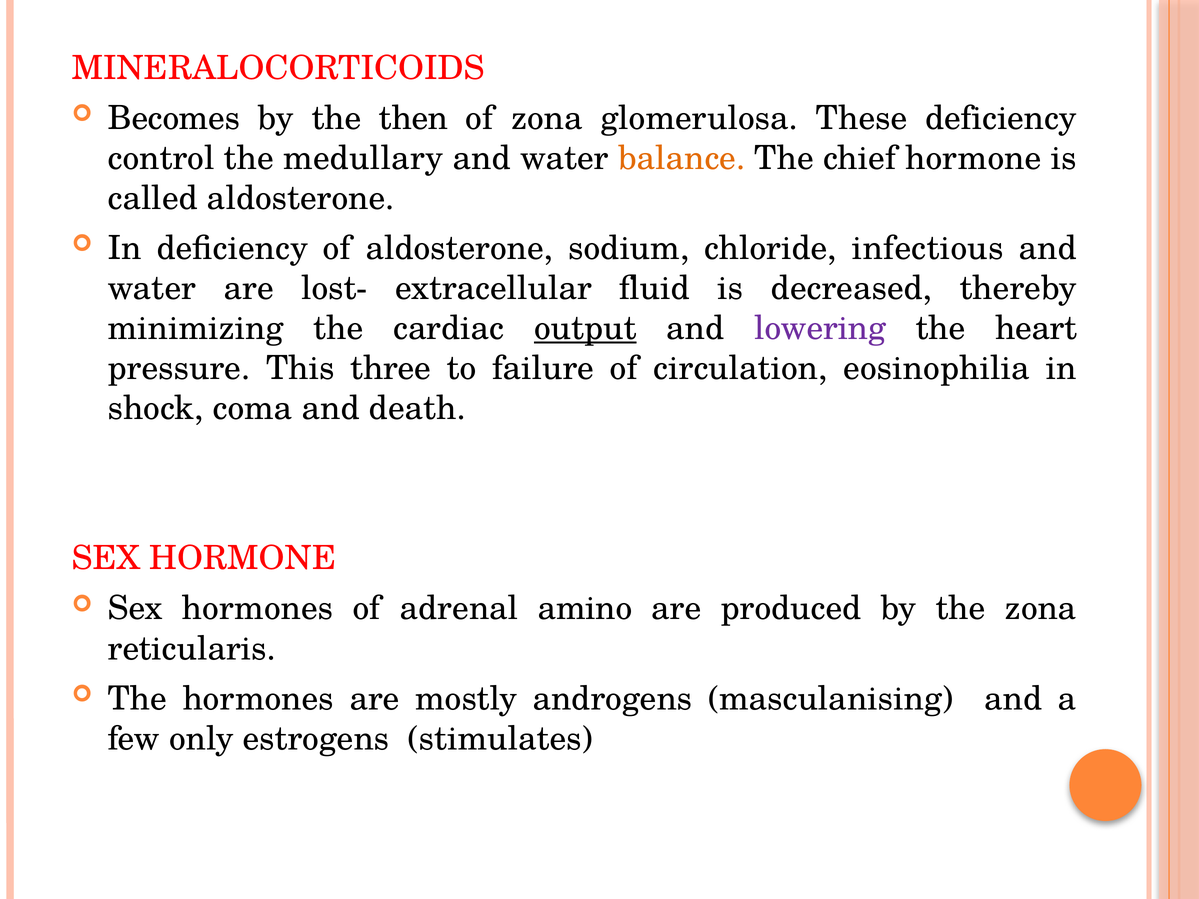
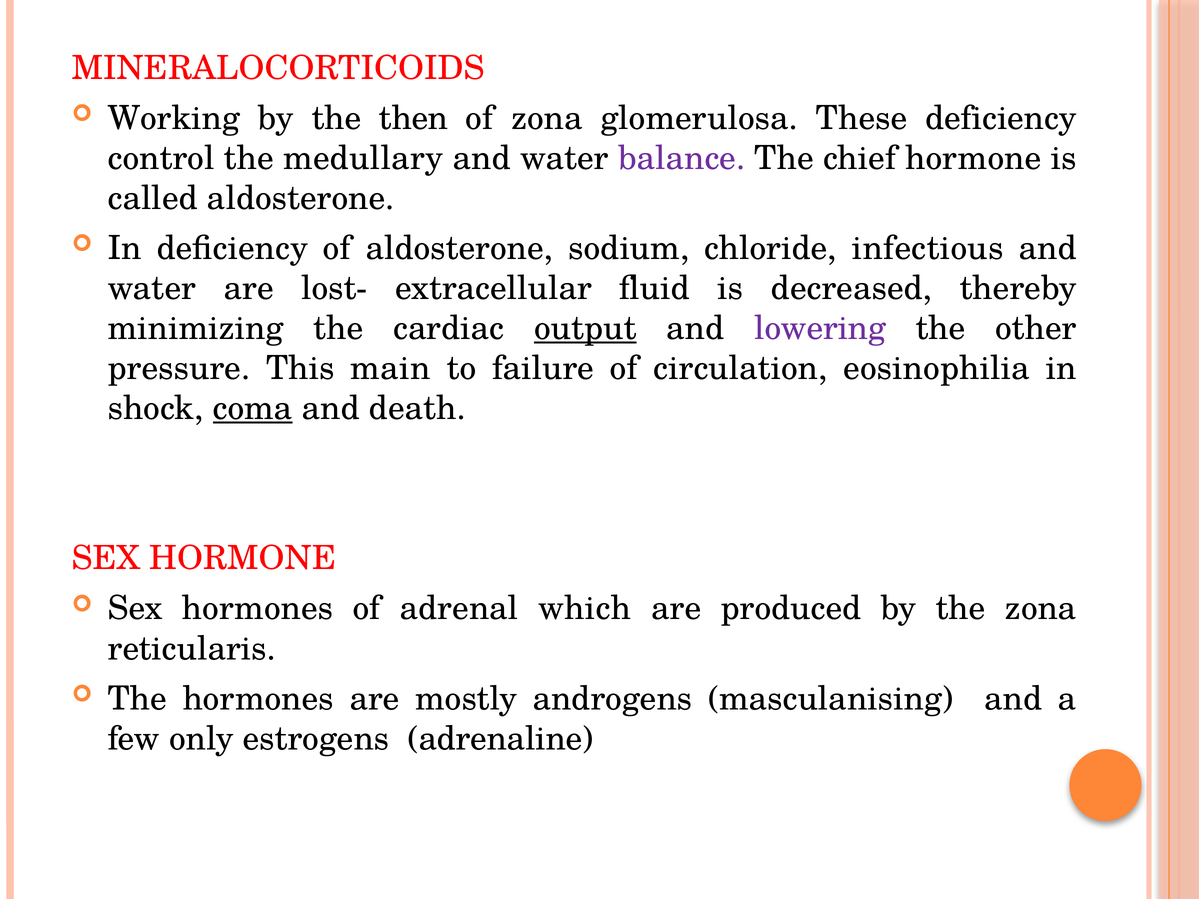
Becomes: Becomes -> Working
balance colour: orange -> purple
heart: heart -> other
three: three -> main
coma underline: none -> present
amino: amino -> which
stimulates: stimulates -> adrenaline
